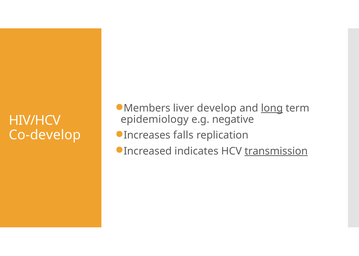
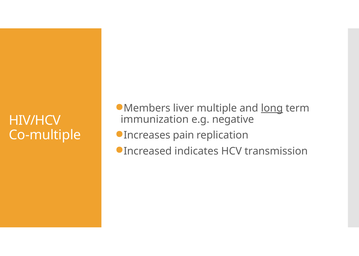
develop: develop -> multiple
epidemiology: epidemiology -> immunization
falls: falls -> pain
Co-develop: Co-develop -> Co-multiple
transmission underline: present -> none
